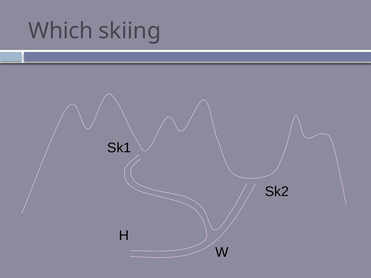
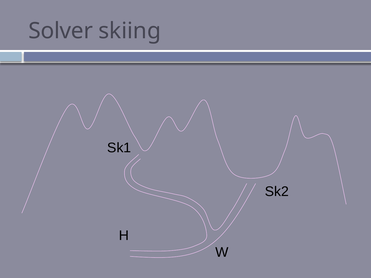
Which: Which -> Solver
